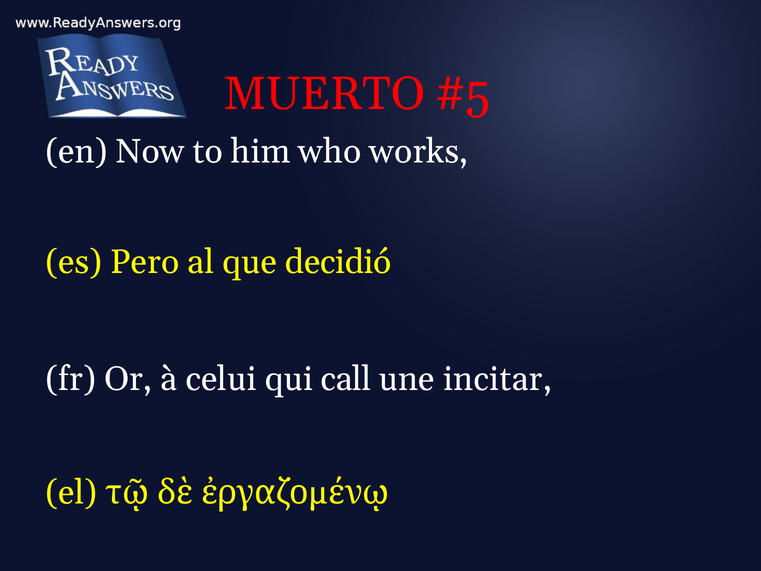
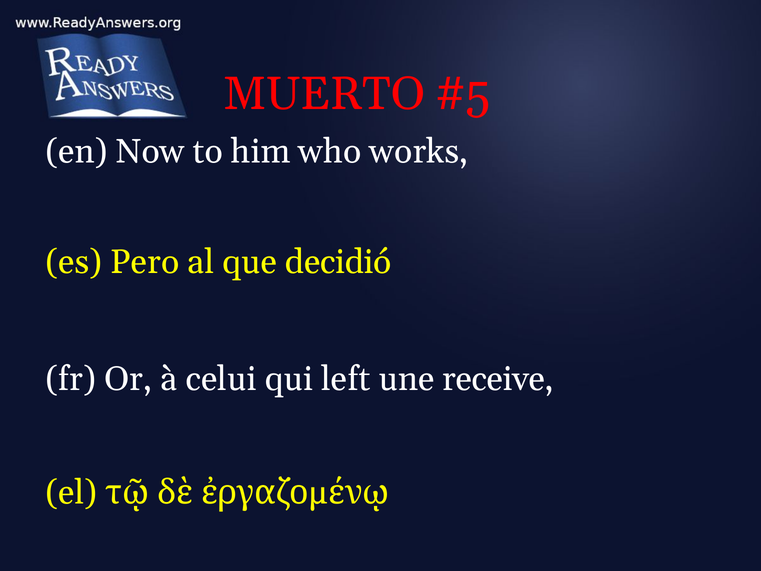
call: call -> left
incitar: incitar -> receive
